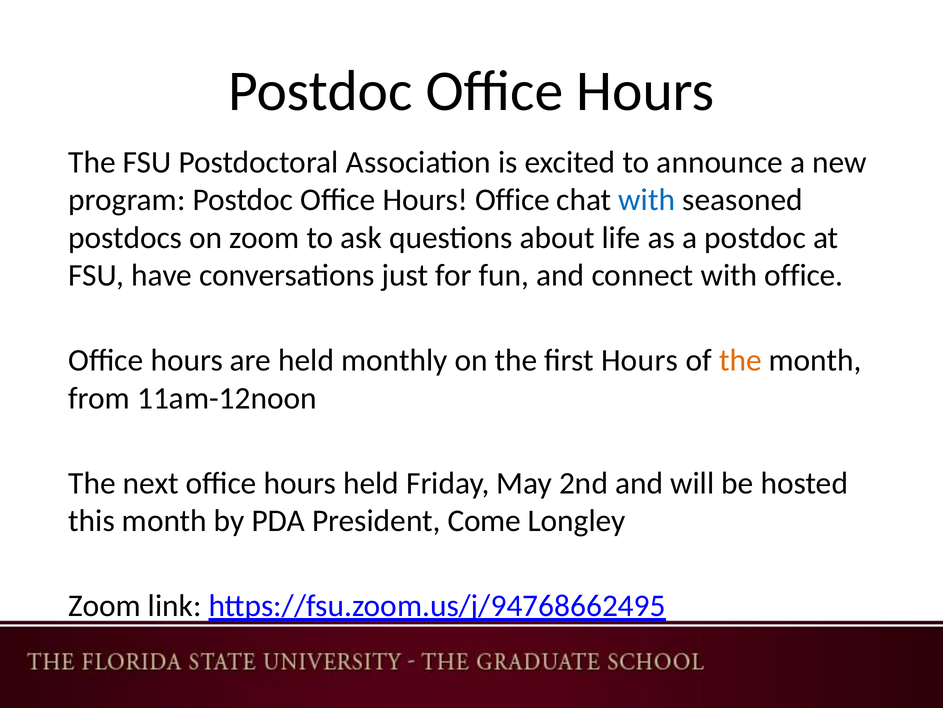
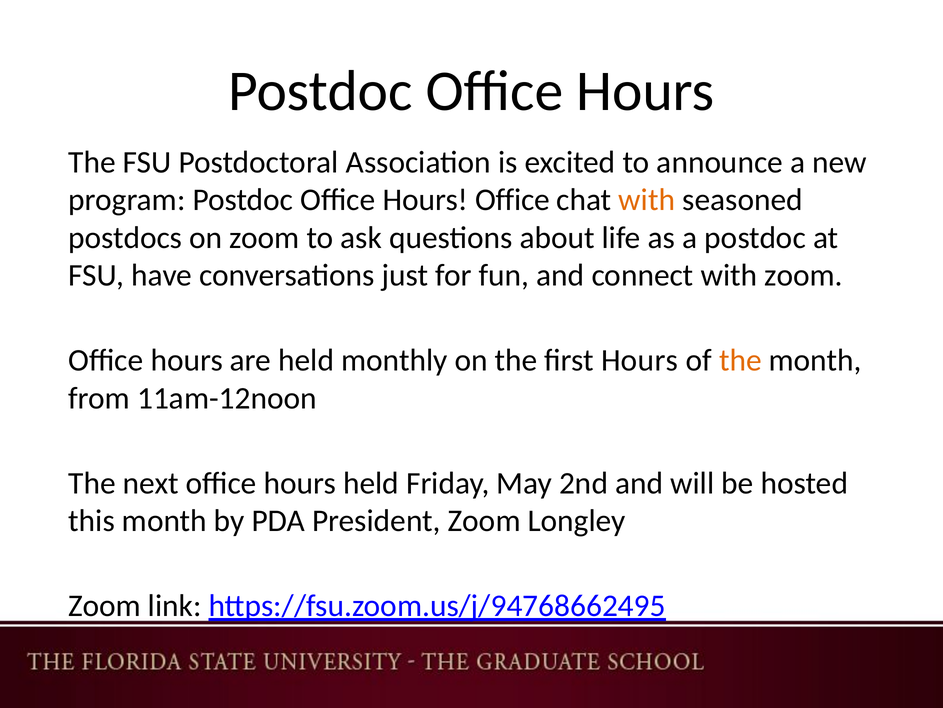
with at (647, 200) colour: blue -> orange
with office: office -> zoom
President Come: Come -> Zoom
